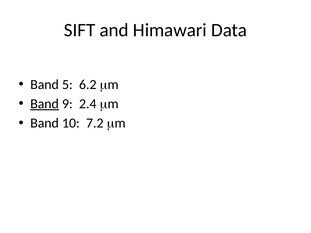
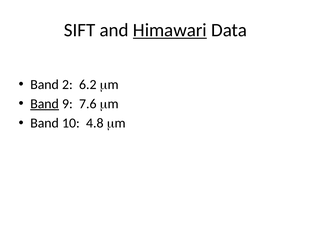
Himawari underline: none -> present
5: 5 -> 2
2.4: 2.4 -> 7.6
7.2: 7.2 -> 4.8
